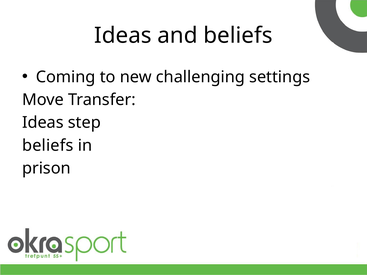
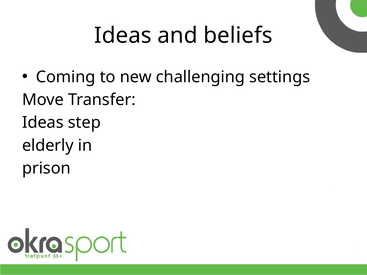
beliefs at (48, 146): beliefs -> elderly
